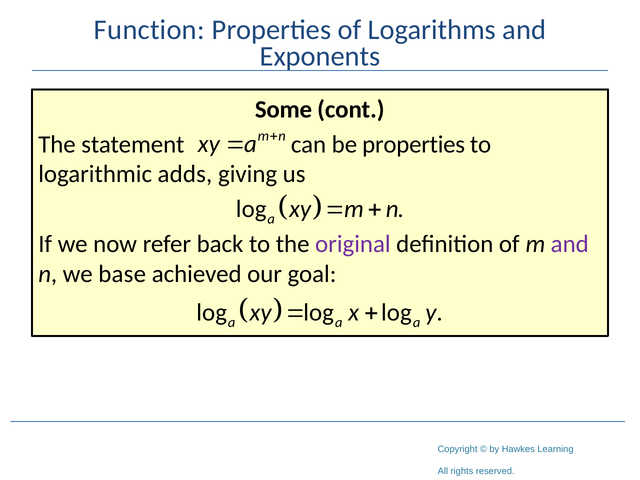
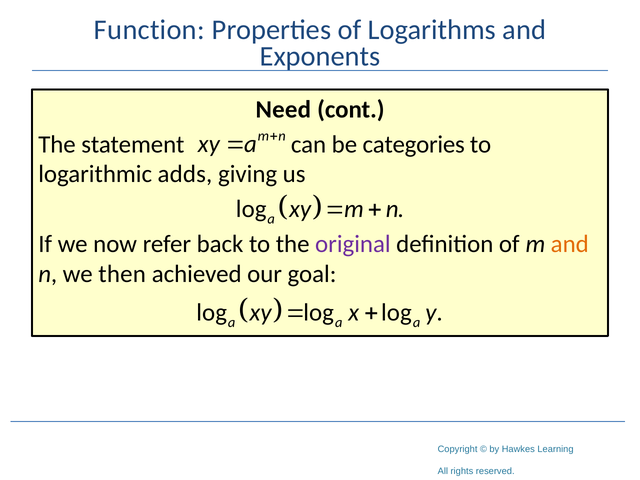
Some: Some -> Need
be properties: properties -> categories
and at (570, 244) colour: purple -> orange
base: base -> then
